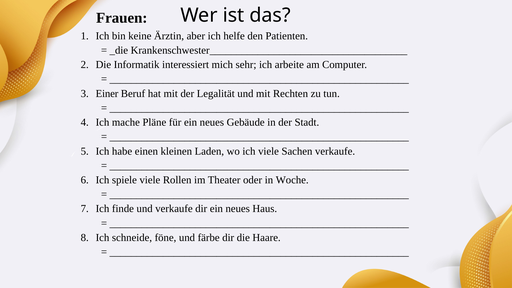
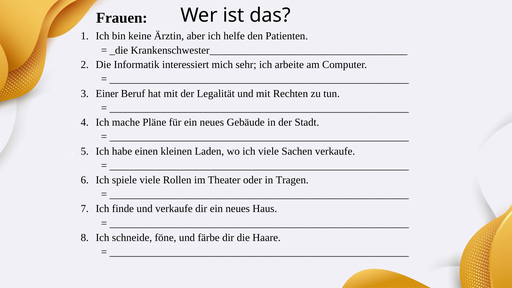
Woche: Woche -> Tragen
